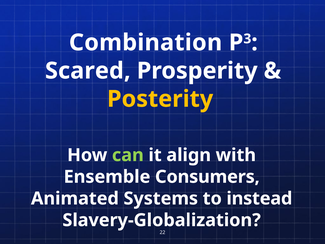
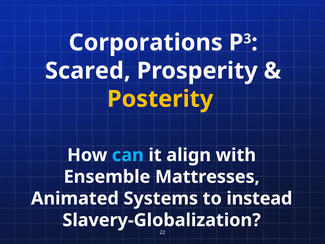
Combination: Combination -> Corporations
can colour: light green -> light blue
Consumers: Consumers -> Mattresses
